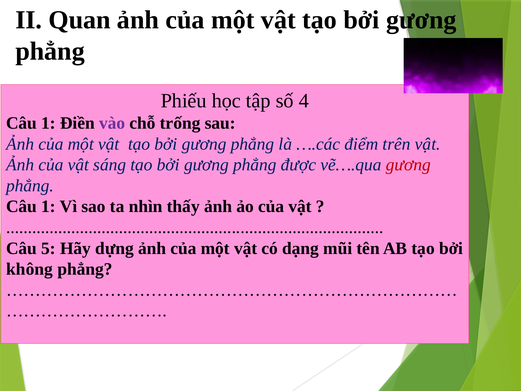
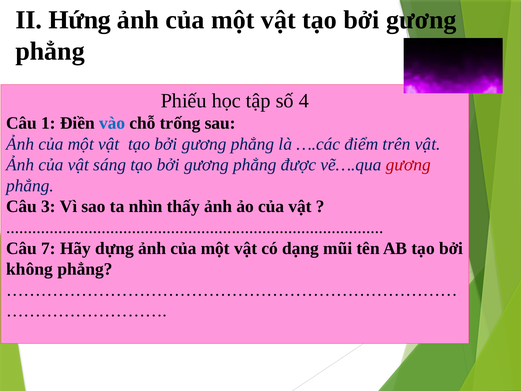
Quan: Quan -> Hứng
vào colour: purple -> blue
1 at (49, 206): 1 -> 3
5: 5 -> 7
